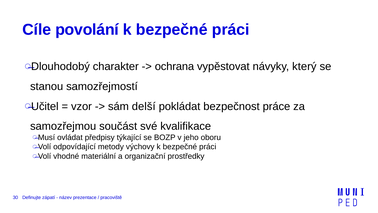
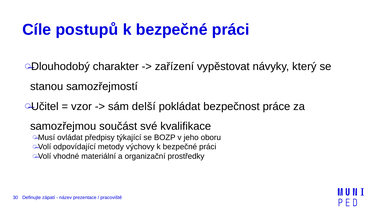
povolání: povolání -> postupů
ochrana: ochrana -> zařízení
